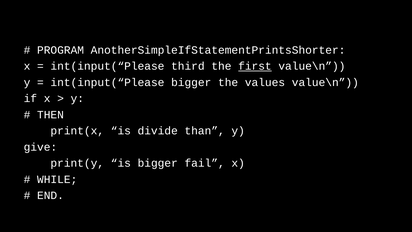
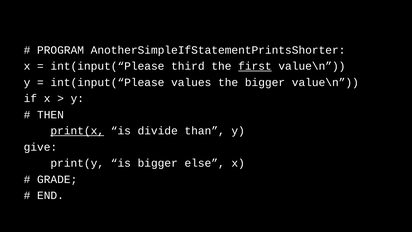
int(input(“Please bigger: bigger -> values
the values: values -> bigger
print(x underline: none -> present
fail: fail -> else
WHILE: WHILE -> GRADE
